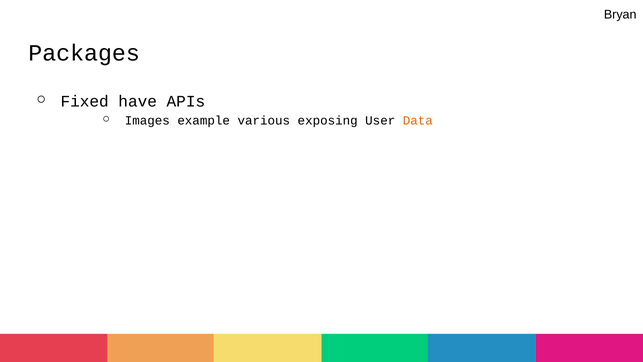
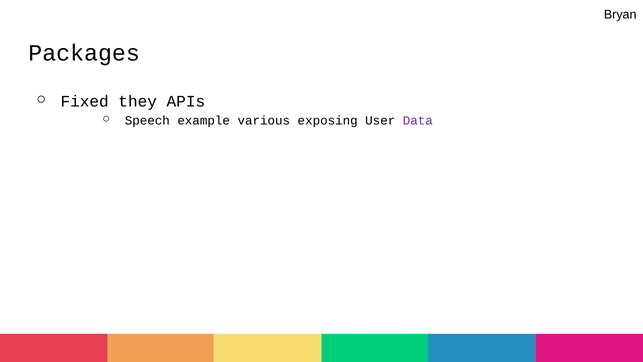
have: have -> they
Images: Images -> Speech
Data colour: orange -> purple
